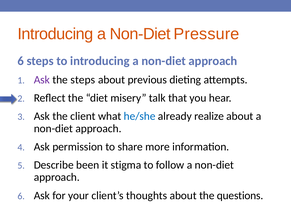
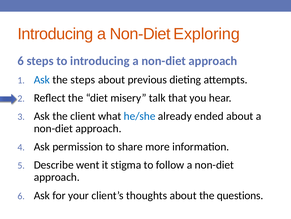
Pressure: Pressure -> Exploring
Ask at (42, 79) colour: purple -> blue
realize: realize -> ended
been: been -> went
